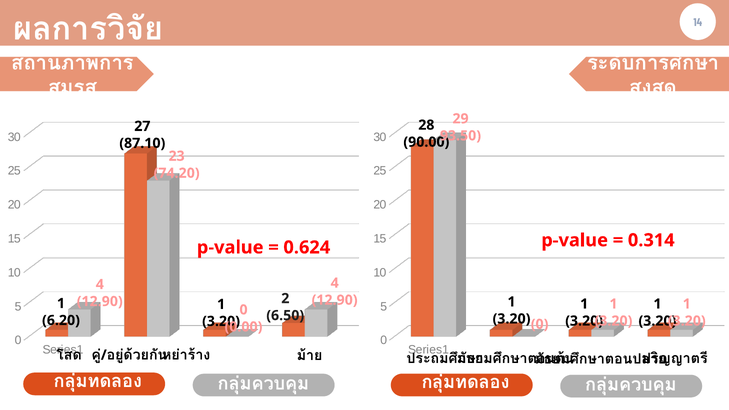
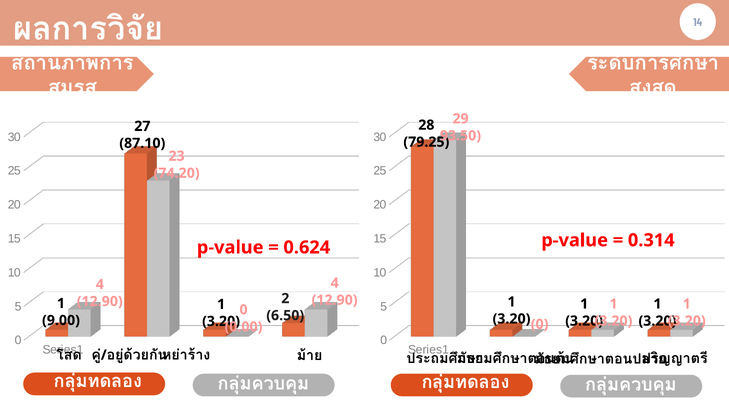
90.00: 90.00 -> 79.25
6.20: 6.20 -> 9.00
